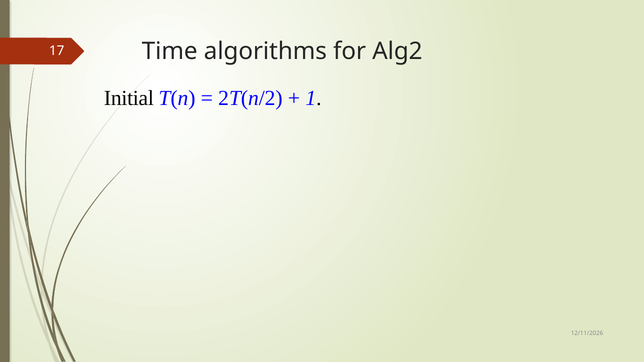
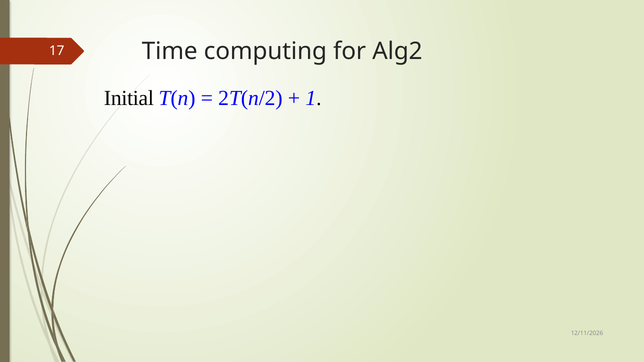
algorithms: algorithms -> computing
